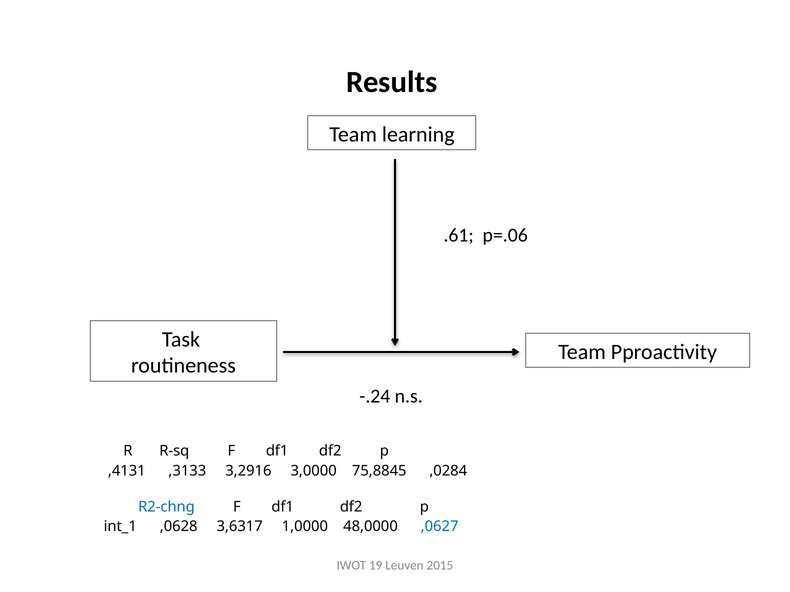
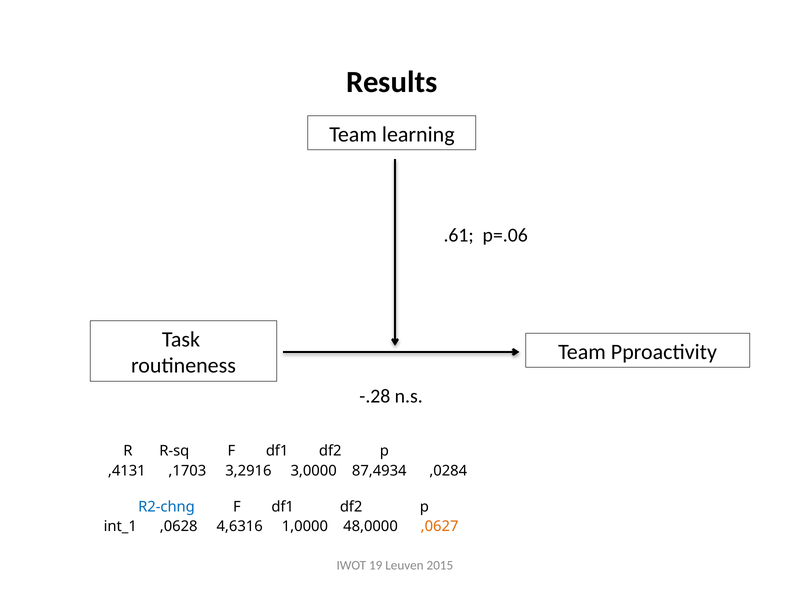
-.24: -.24 -> -.28
,3133: ,3133 -> ,1703
75,8845: 75,8845 -> 87,4934
3,6317: 3,6317 -> 4,6316
,0627 colour: blue -> orange
